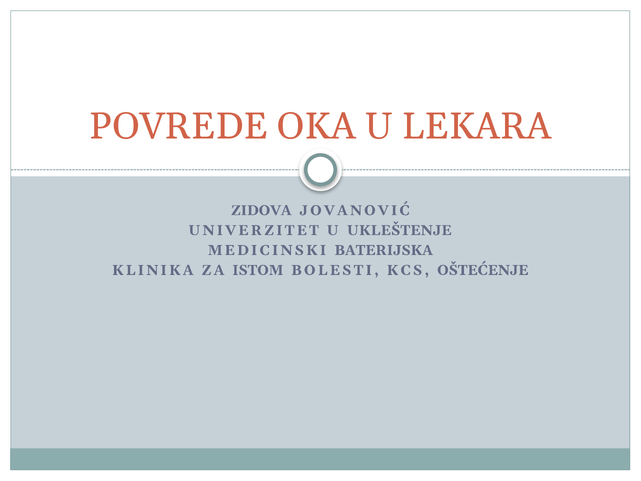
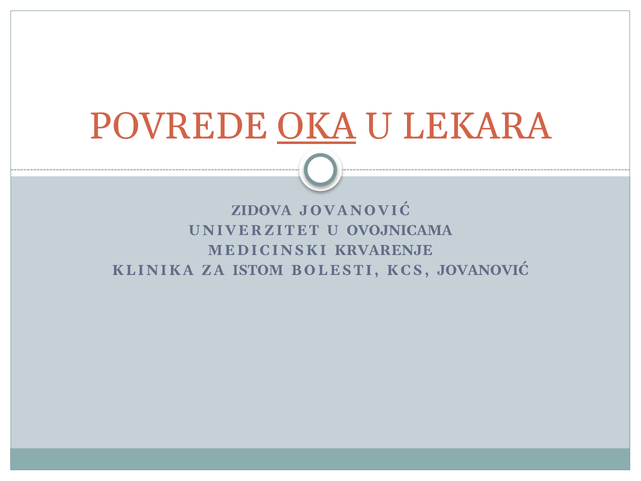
OKA underline: none -> present
UKLEŠTENJE: UKLEŠTENJE -> OVOJNICAMA
BATERIJSKA: BATERIJSKA -> KRVARENJE
KCS OŠTEĆENJE: OŠTEĆENJE -> JOVANOVIĆ
